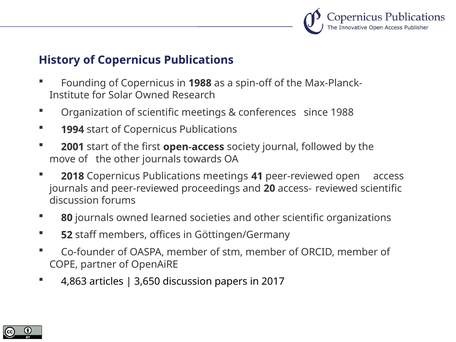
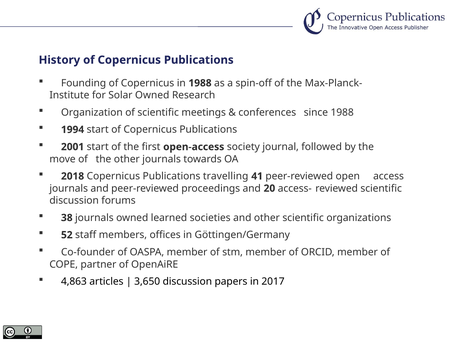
Publications meetings: meetings -> travelling
80: 80 -> 38
